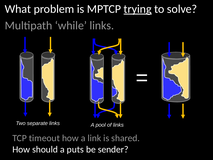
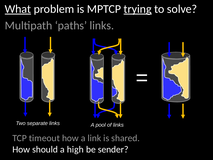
What underline: none -> present
while: while -> paths
puts: puts -> high
